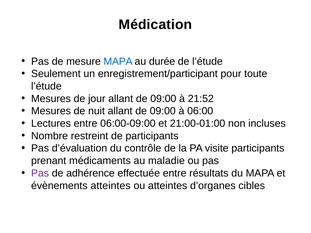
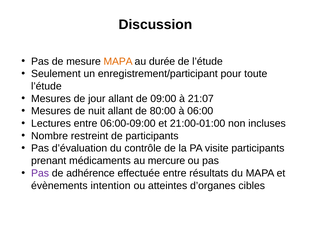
Médication: Médication -> Discussion
MAPA at (118, 61) colour: blue -> orange
21:52: 21:52 -> 21:07
nuit allant de 09:00: 09:00 -> 80:00
maladie: maladie -> mercure
évènements atteintes: atteintes -> intention
